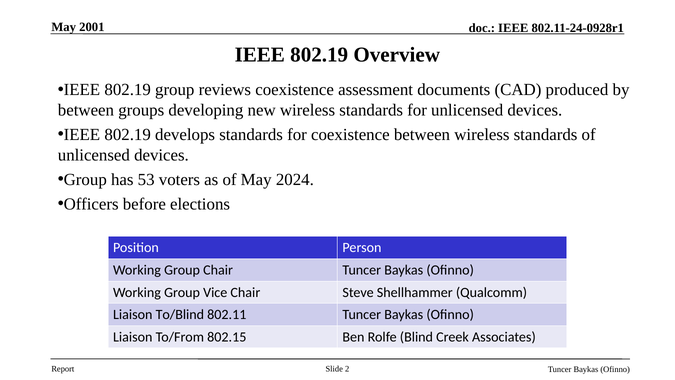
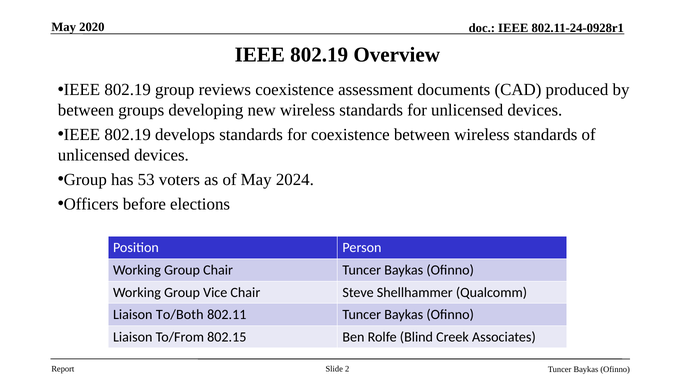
2001: 2001 -> 2020
To/Blind: To/Blind -> To/Both
